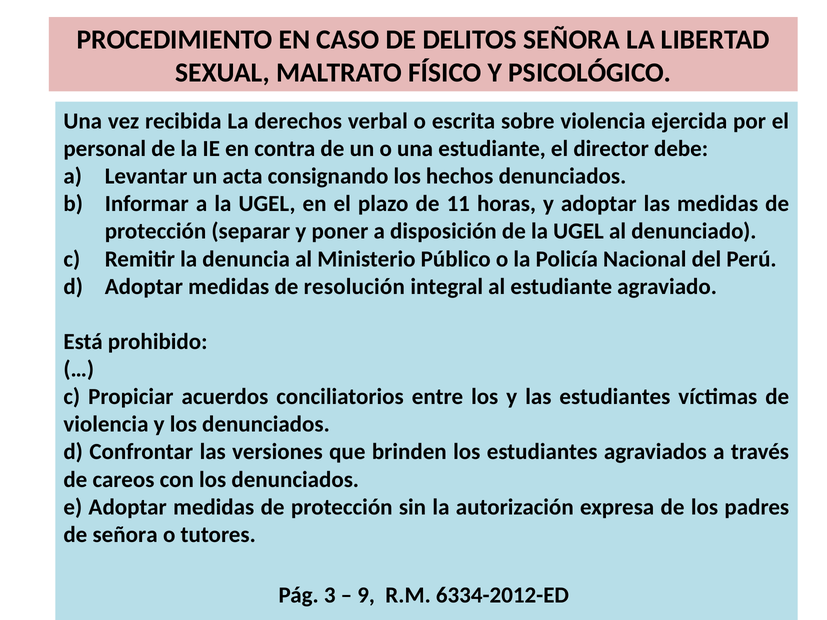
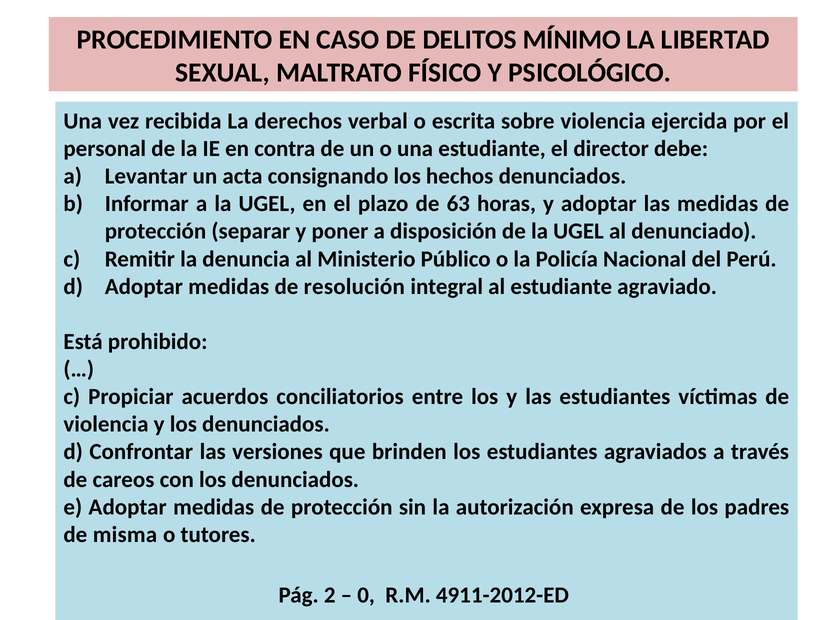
DELITOS SEÑORA: SEÑORA -> MÍNIMO
11: 11 -> 63
de señora: señora -> misma
3: 3 -> 2
9: 9 -> 0
6334-2012-ED: 6334-2012-ED -> 4911-2012-ED
